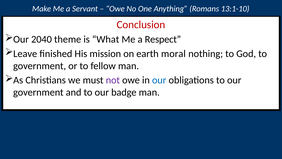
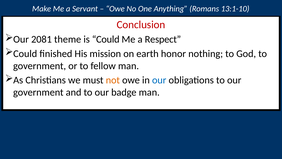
2040: 2040 -> 2081
is What: What -> Could
Leave at (25, 54): Leave -> Could
moral: moral -> honor
not colour: purple -> orange
